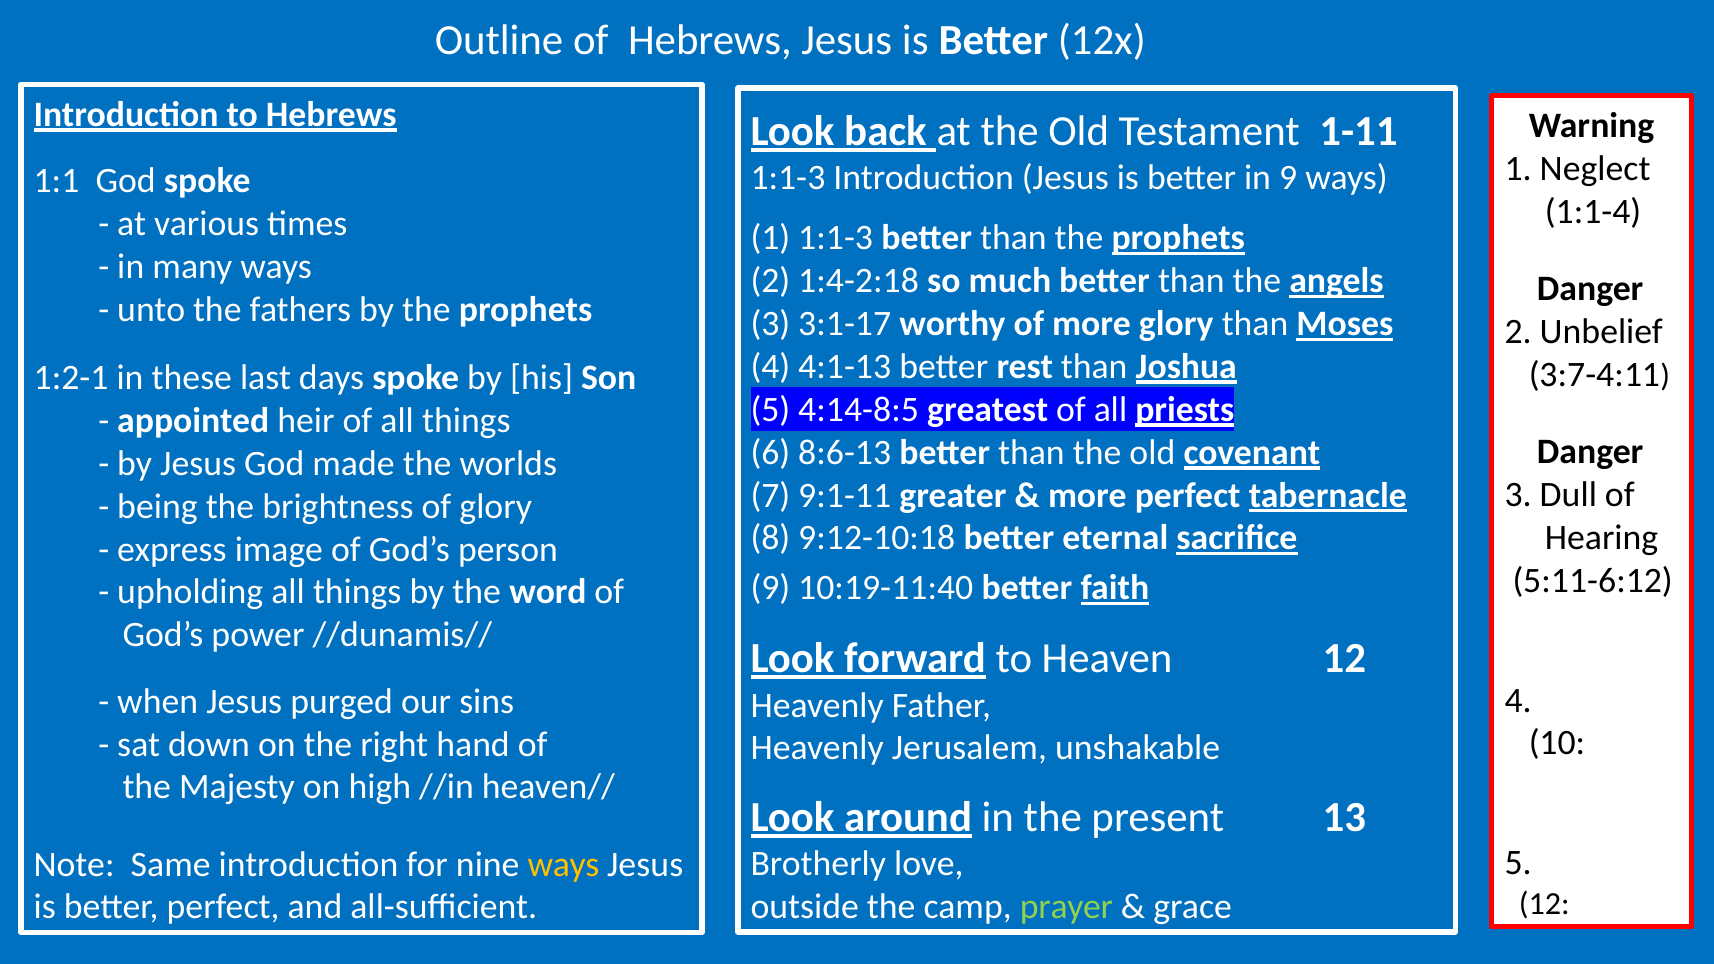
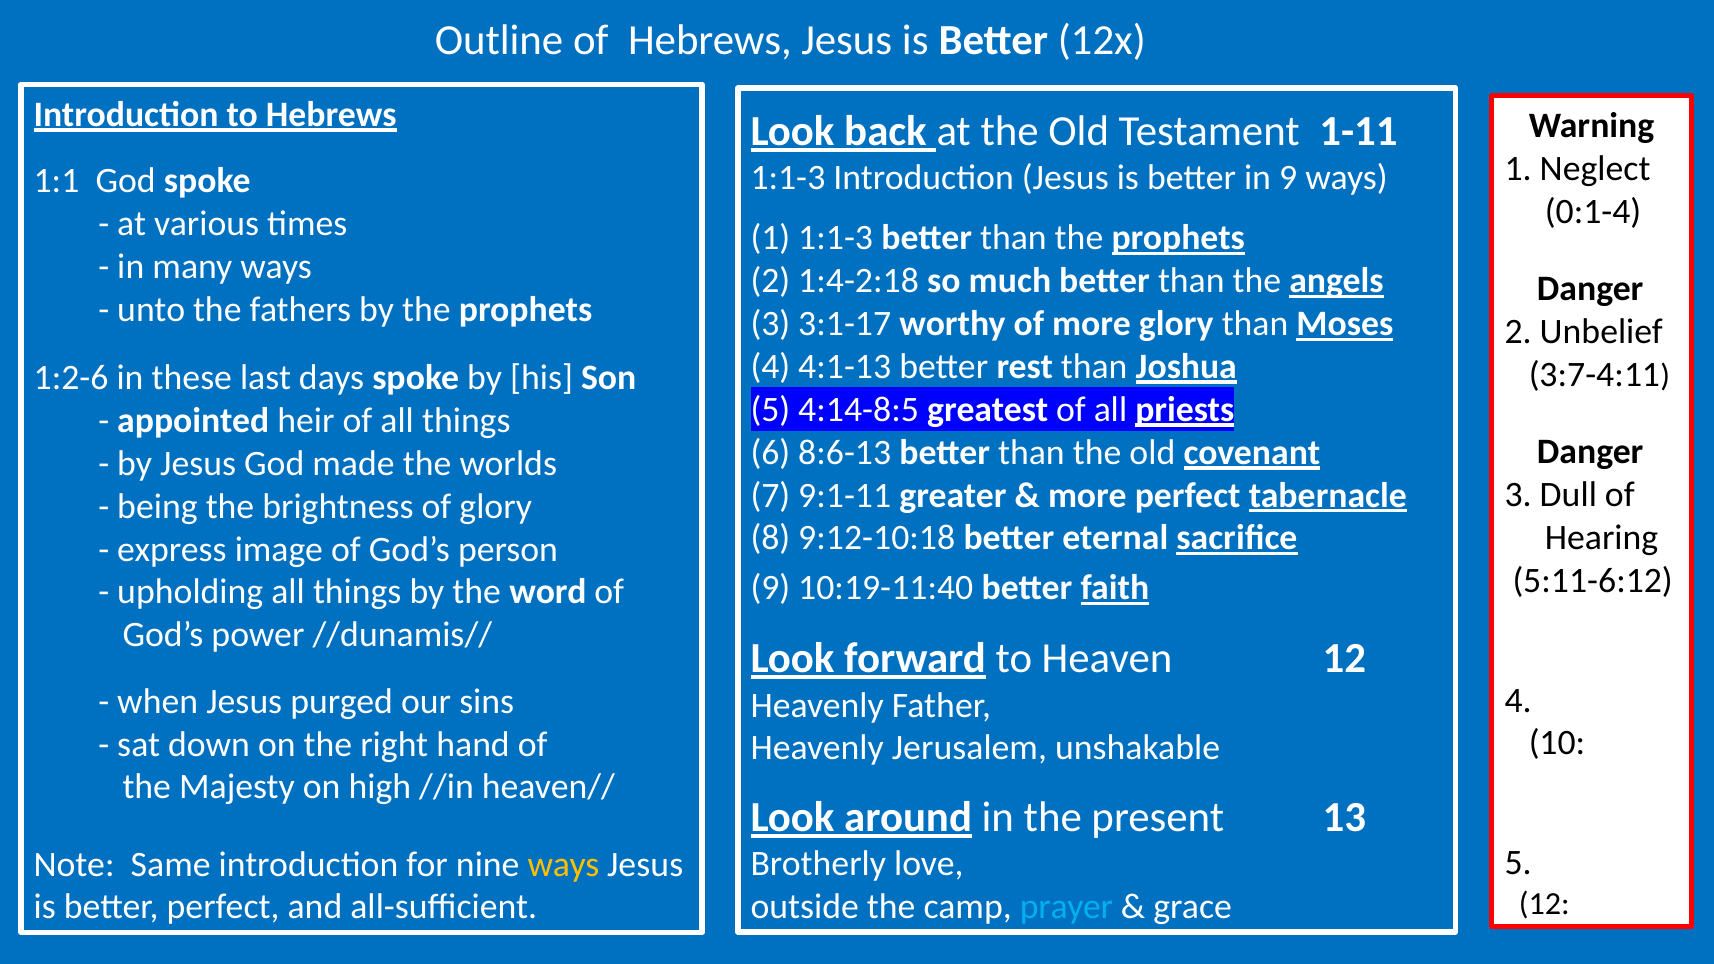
1:1-4: 1:1-4 -> 0:1-4
1:2-1: 1:2-1 -> 1:2-6
prayer colour: light green -> light blue
